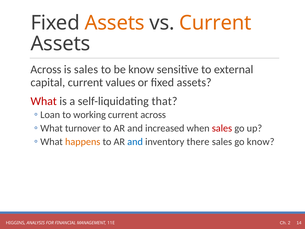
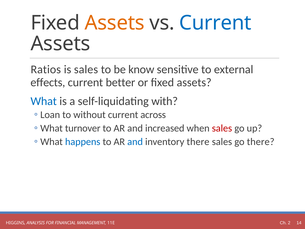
Current at (215, 23) colour: orange -> blue
Across at (46, 69): Across -> Ratios
capital: capital -> effects
values: values -> better
What colour: red -> blue
that: that -> with
working: working -> without
happens colour: orange -> blue
go know: know -> there
